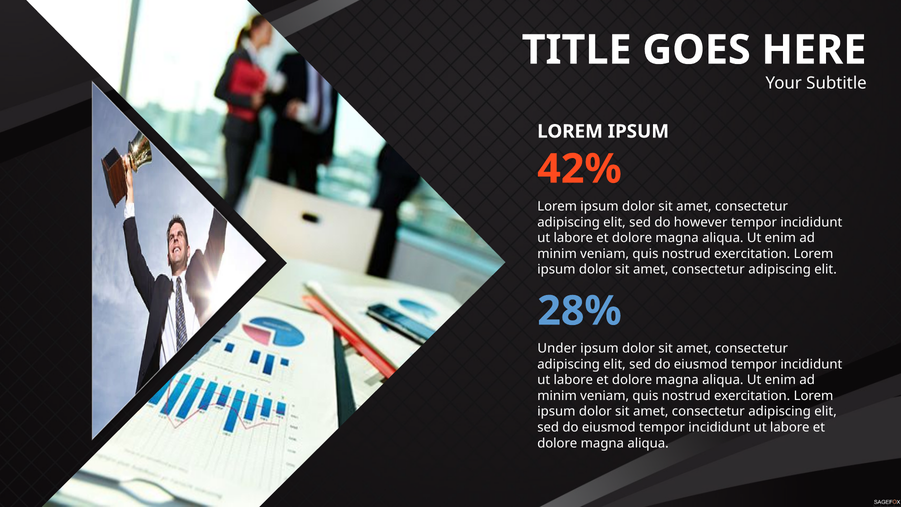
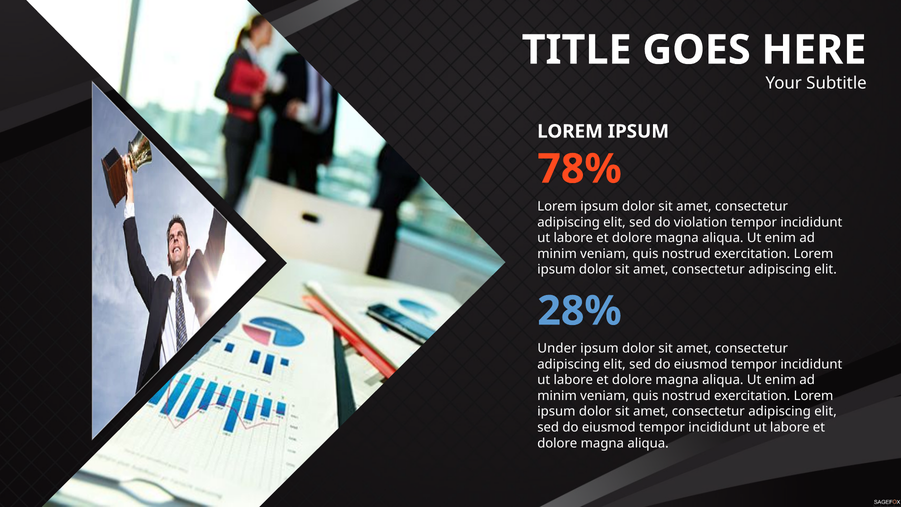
42%: 42% -> 78%
however: however -> violation
